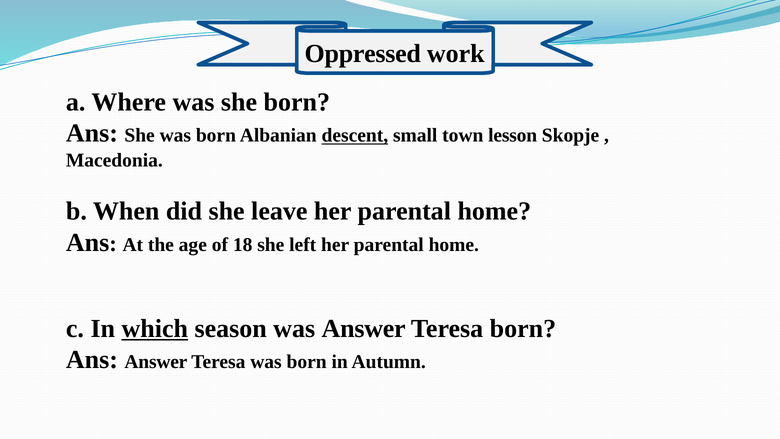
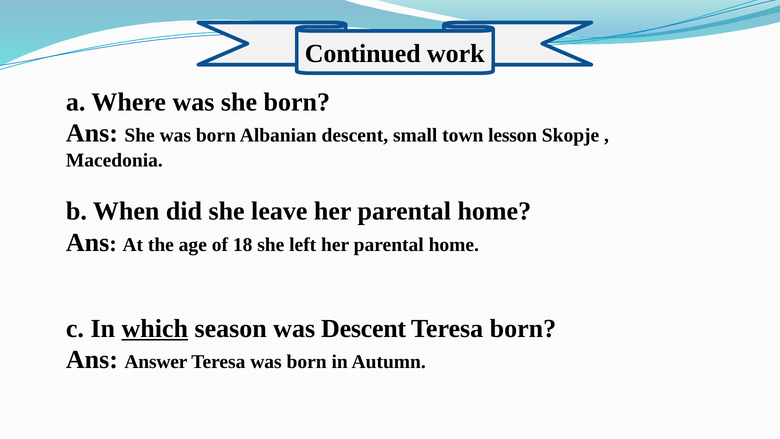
Oppressed: Oppressed -> Continued
descent at (355, 135) underline: present -> none
was Answer: Answer -> Descent
